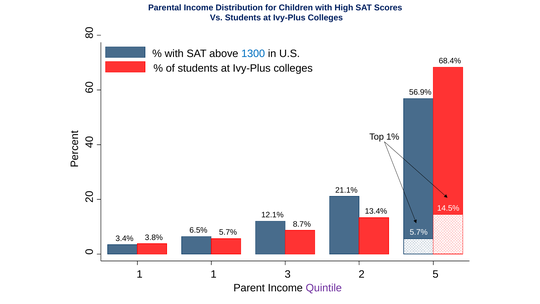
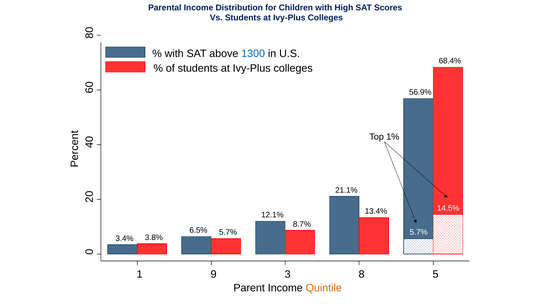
1 1: 1 -> 9
3 2: 2 -> 8
Quintile colour: purple -> orange
